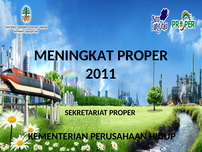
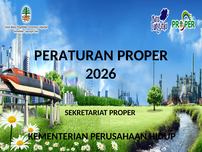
MENINGKAT: MENINGKAT -> PERATURAN
2011: 2011 -> 2026
